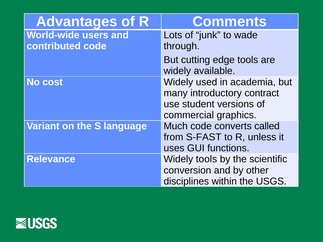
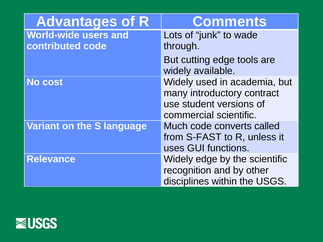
commercial graphics: graphics -> scientific
Widely tools: tools -> edge
conversion: conversion -> recognition
